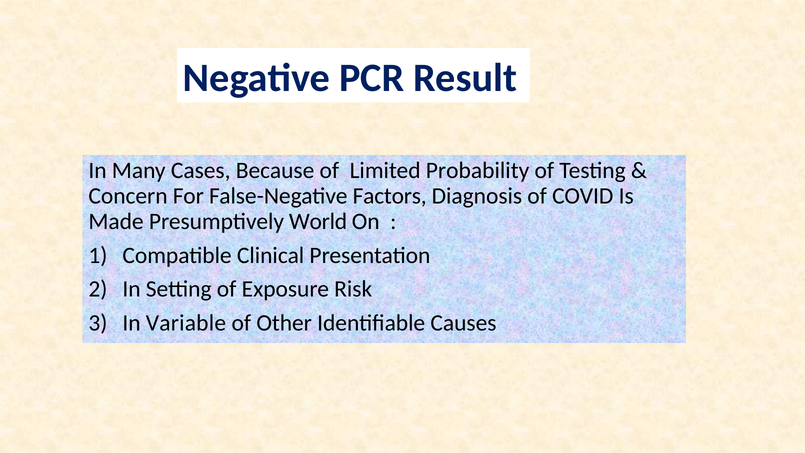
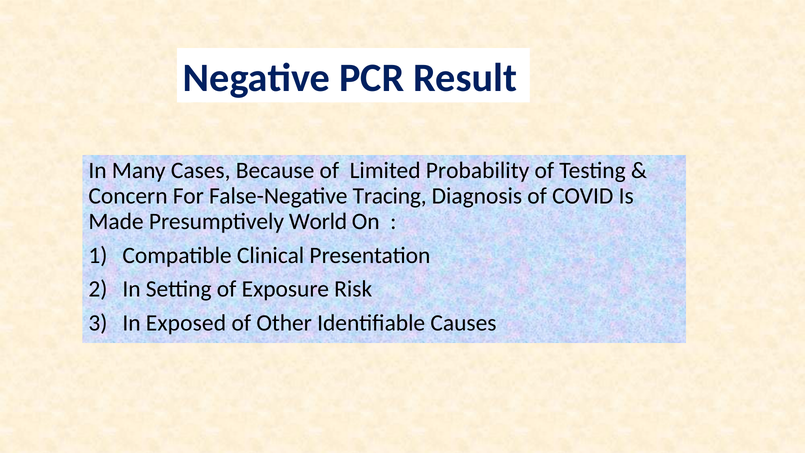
Factors: Factors -> Tracing
Variable: Variable -> Exposed
